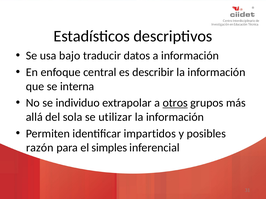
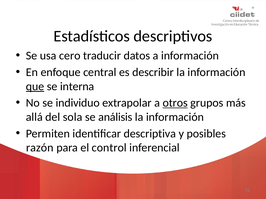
bajo: bajo -> cero
que underline: none -> present
utilizar: utilizar -> análisis
impartidos: impartidos -> descriptiva
simples: simples -> control
